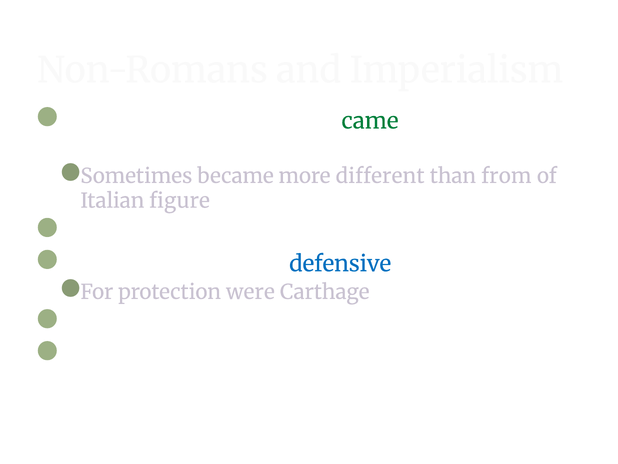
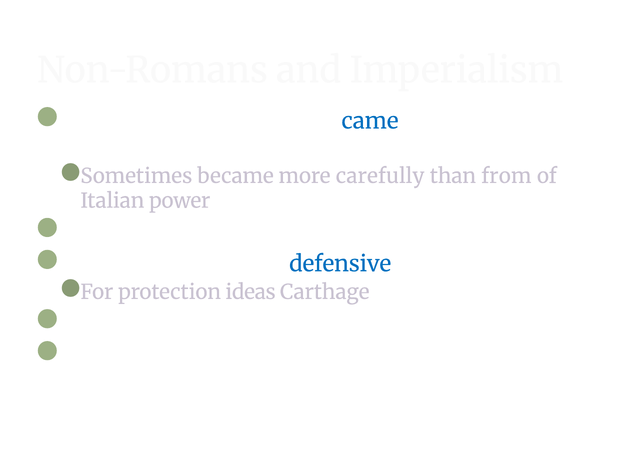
came colour: green -> blue
different: different -> carefully
figure: figure -> power
protection were: were -> ideas
